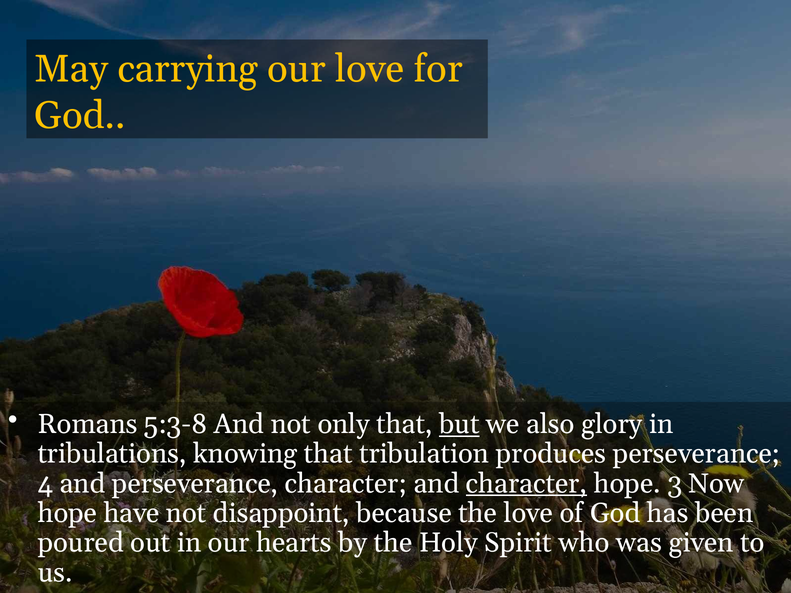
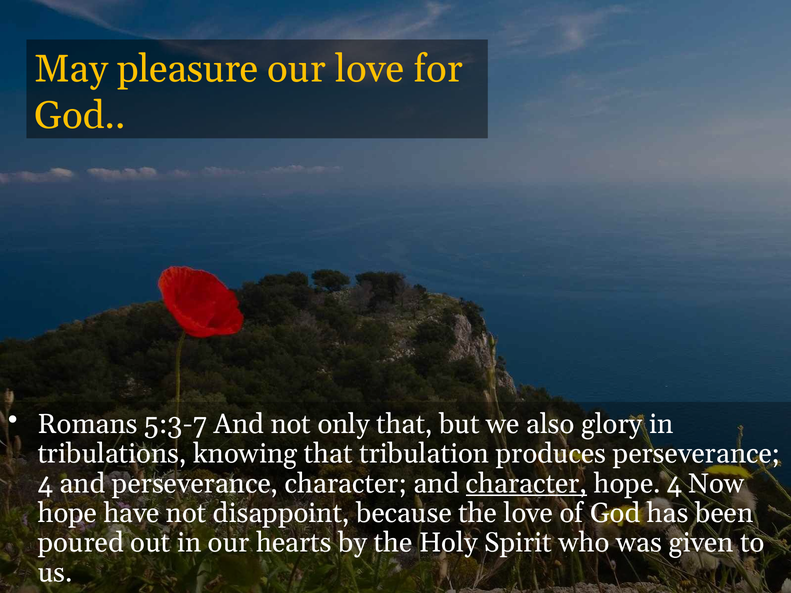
carrying: carrying -> pleasure
5:3-8: 5:3-8 -> 5:3-7
but underline: present -> none
hope 3: 3 -> 4
